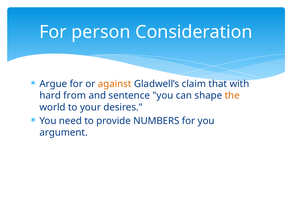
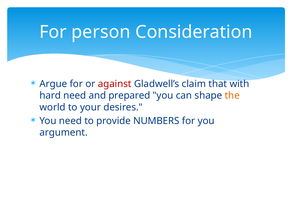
against colour: orange -> red
hard from: from -> need
sentence: sentence -> prepared
